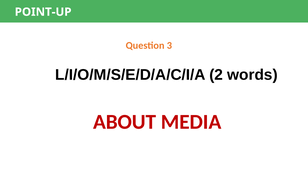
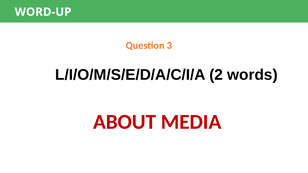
POINT-UP: POINT-UP -> WORD-UP
